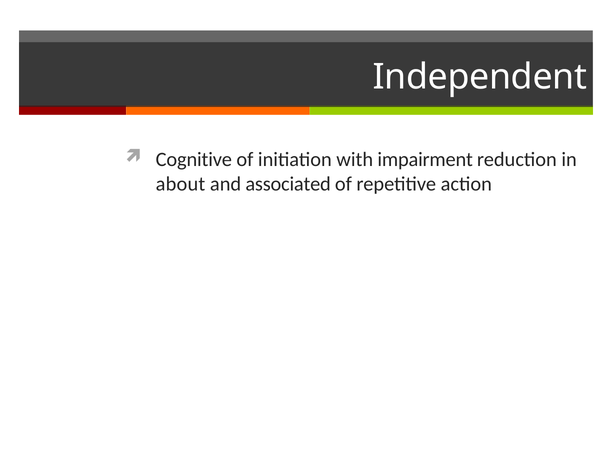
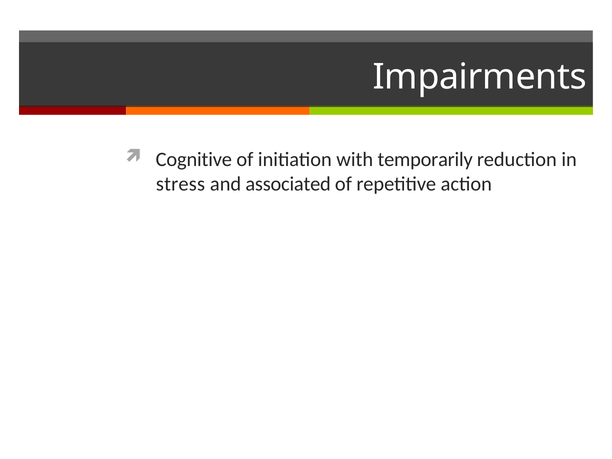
Independent: Independent -> Impairments
impairment: impairment -> temporarily
about: about -> stress
